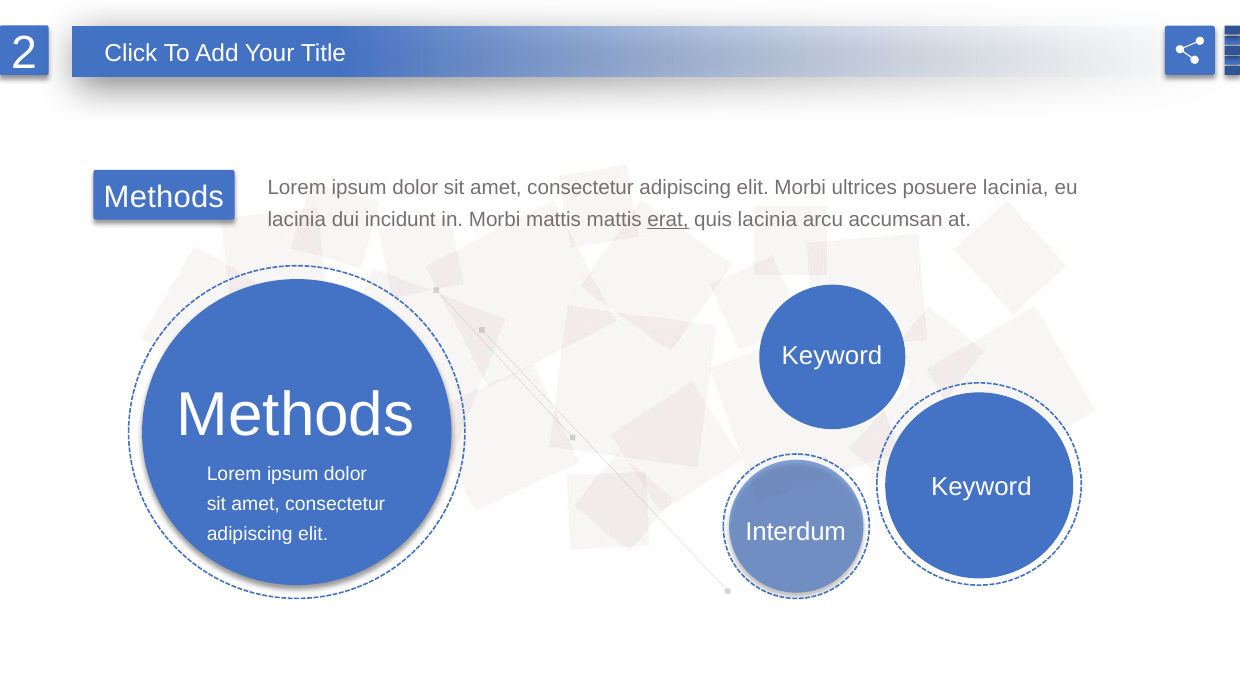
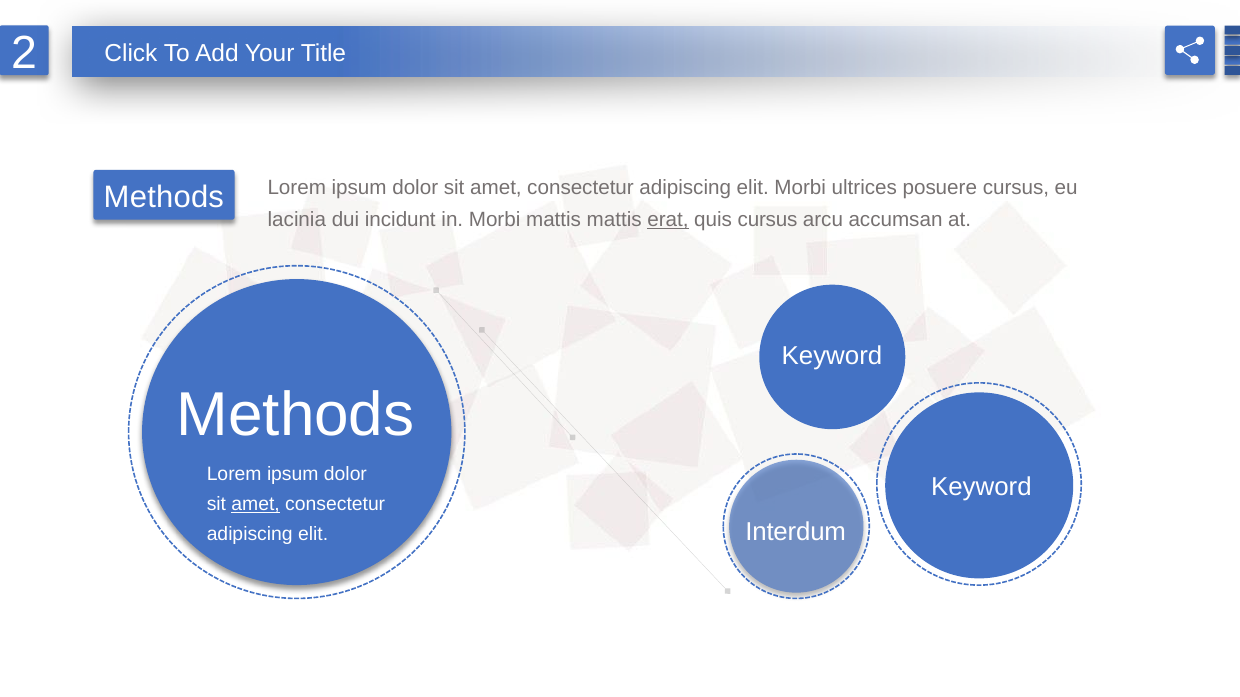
posuere lacinia: lacinia -> cursus
quis lacinia: lacinia -> cursus
amet at (256, 505) underline: none -> present
